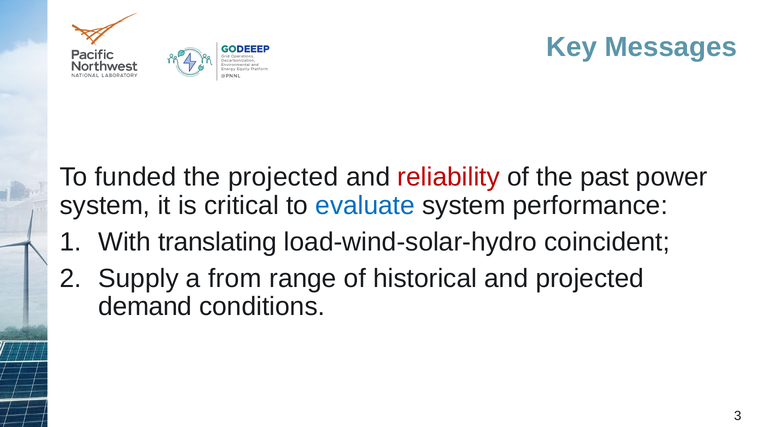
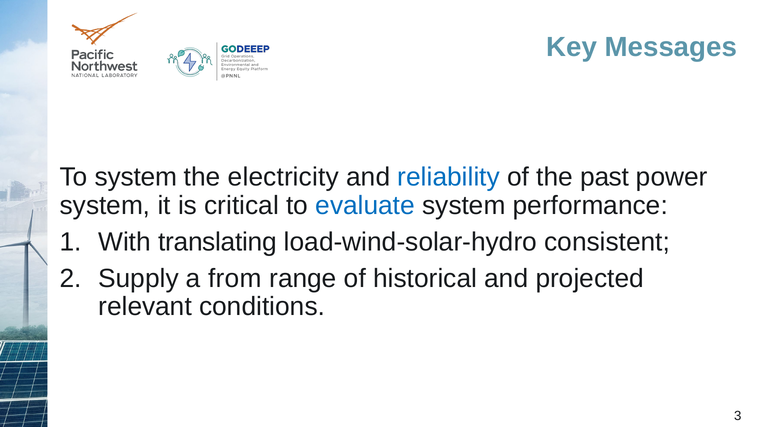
To funded: funded -> system
the projected: projected -> electricity
reliability colour: red -> blue
coincident: coincident -> consistent
demand: demand -> relevant
